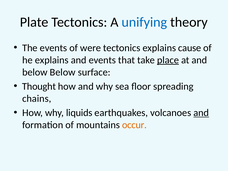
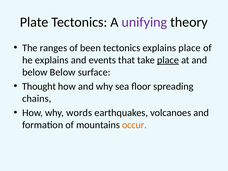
unifying colour: blue -> purple
The events: events -> ranges
were: were -> been
explains cause: cause -> place
liquids: liquids -> words
and at (201, 113) underline: present -> none
